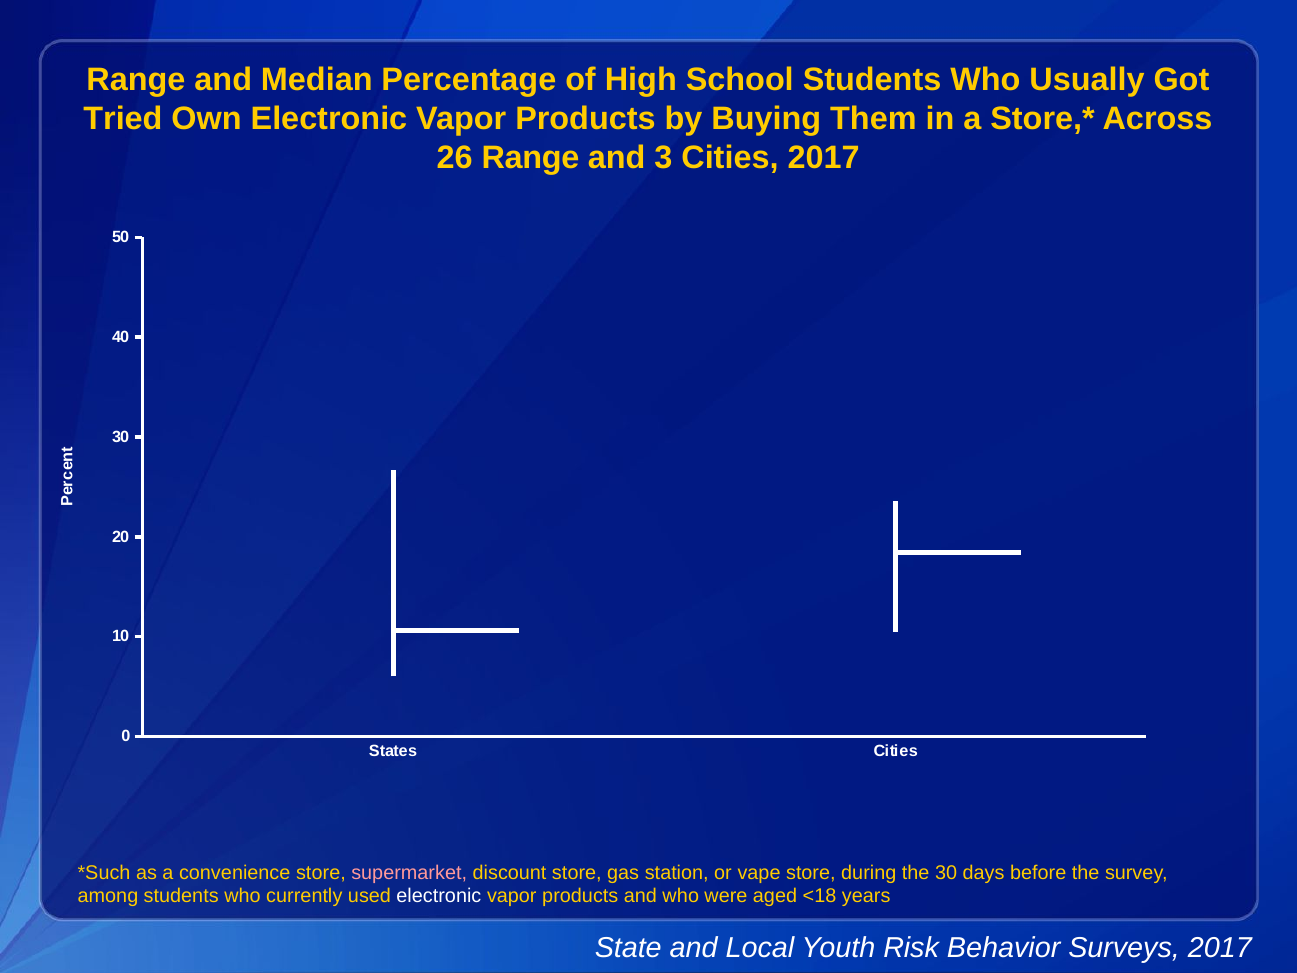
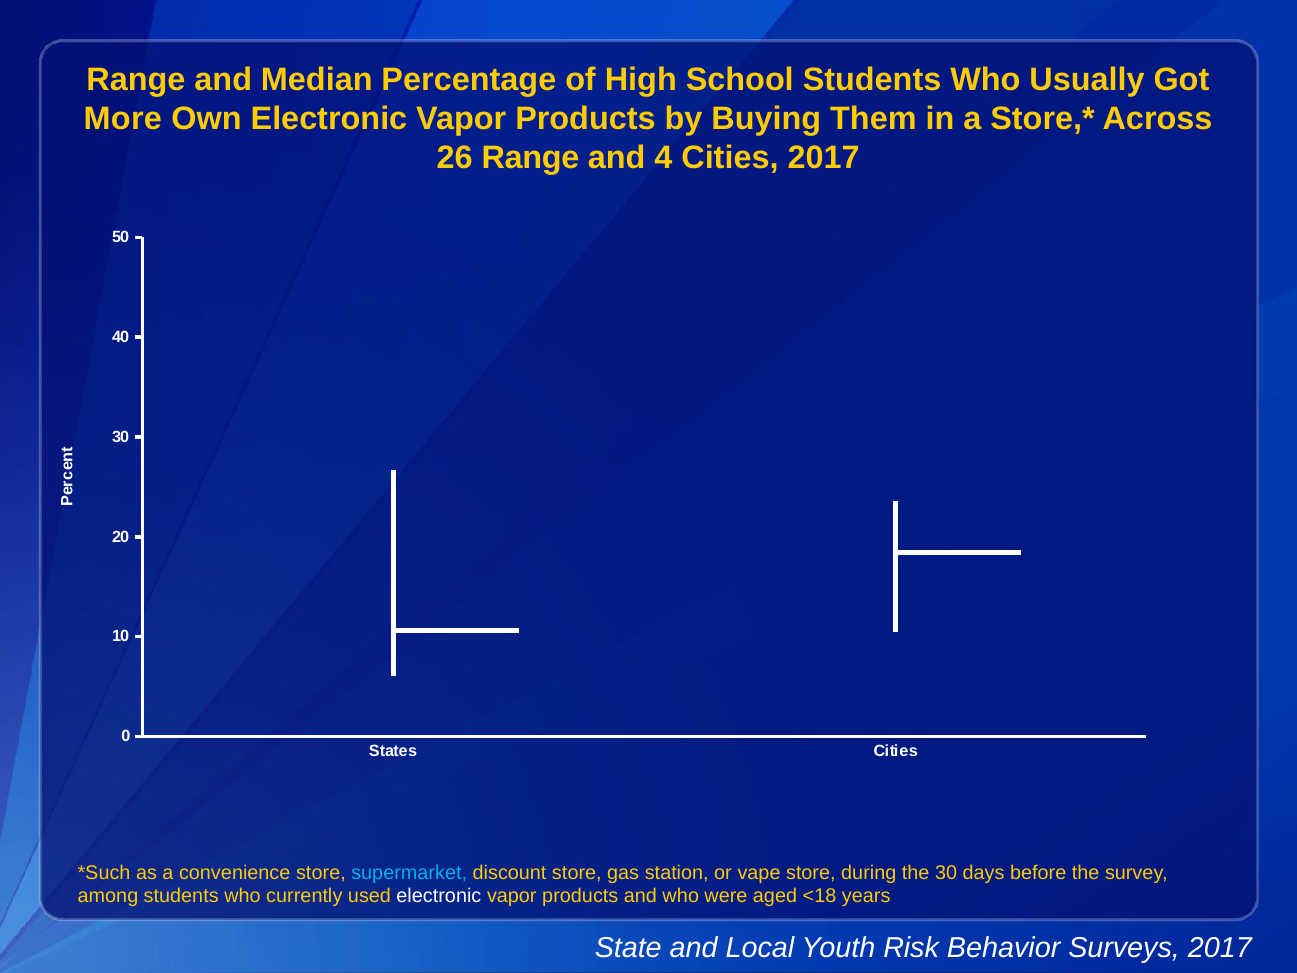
Tried: Tried -> More
3: 3 -> 4
supermarket colour: pink -> light blue
